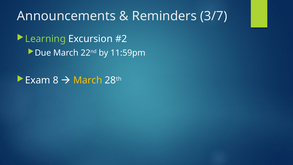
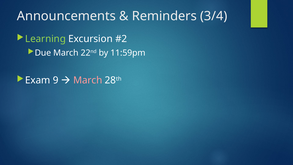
3/7: 3/7 -> 3/4
8: 8 -> 9
March at (88, 80) colour: yellow -> pink
